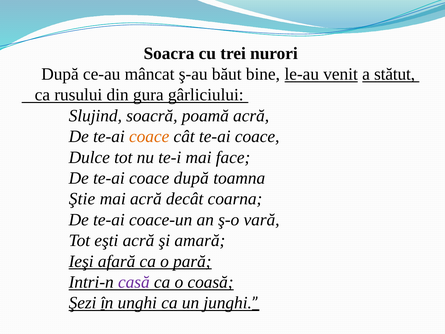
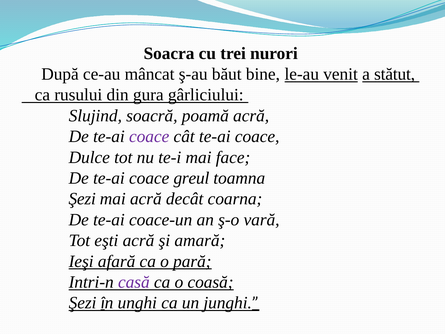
coace at (149, 136) colour: orange -> purple
coace după: după -> greul
Ştie at (82, 199): Ştie -> Şezi
